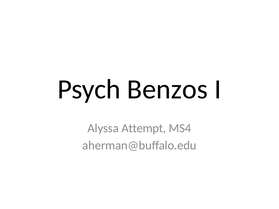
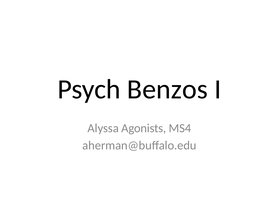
Attempt: Attempt -> Agonists
